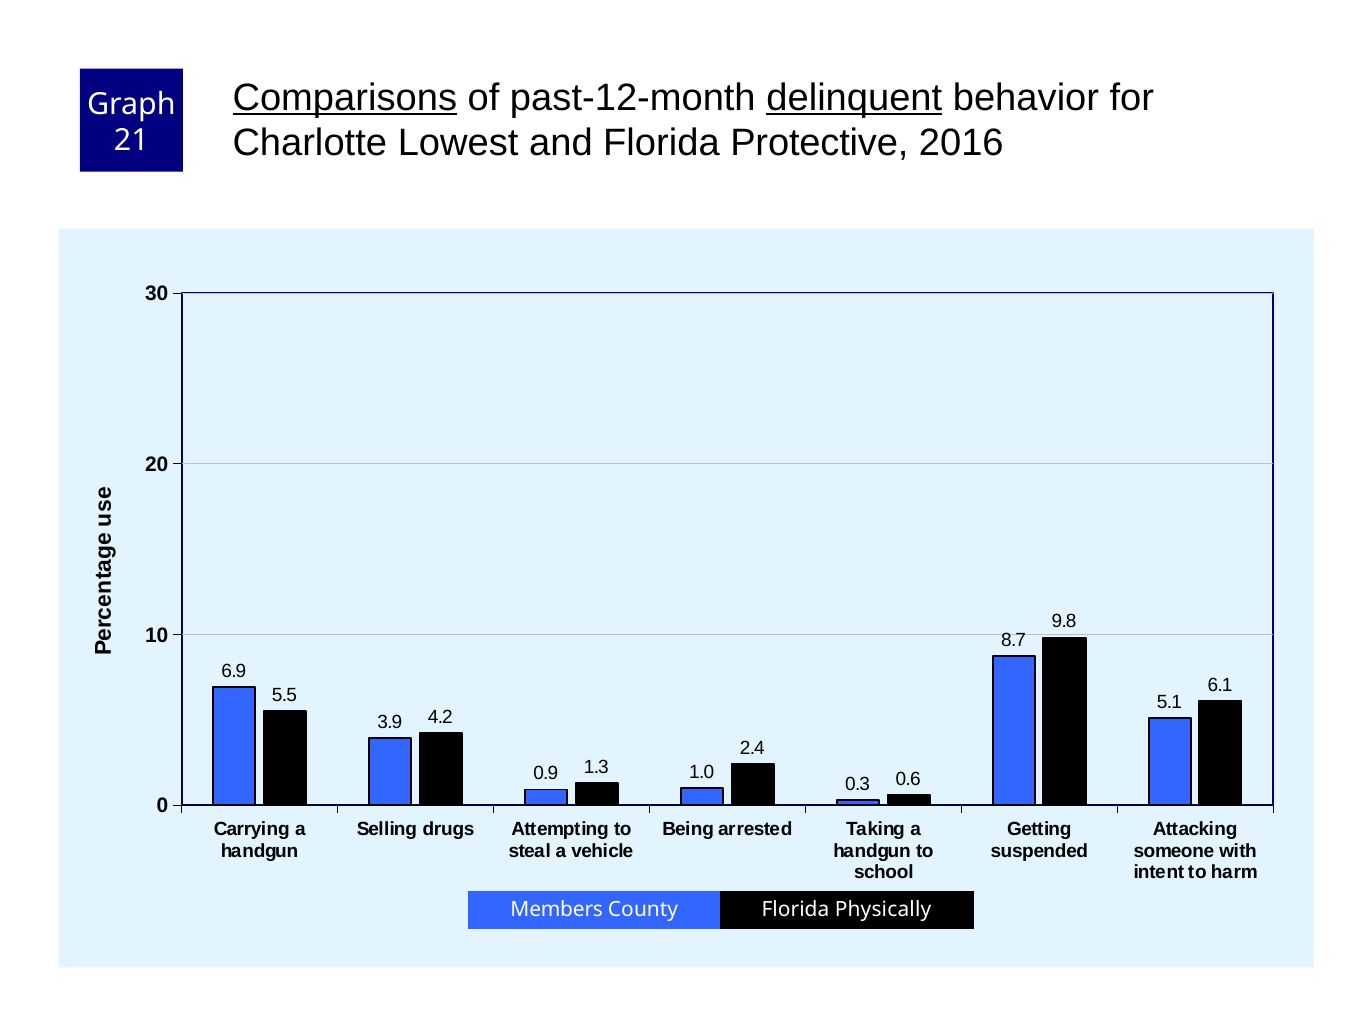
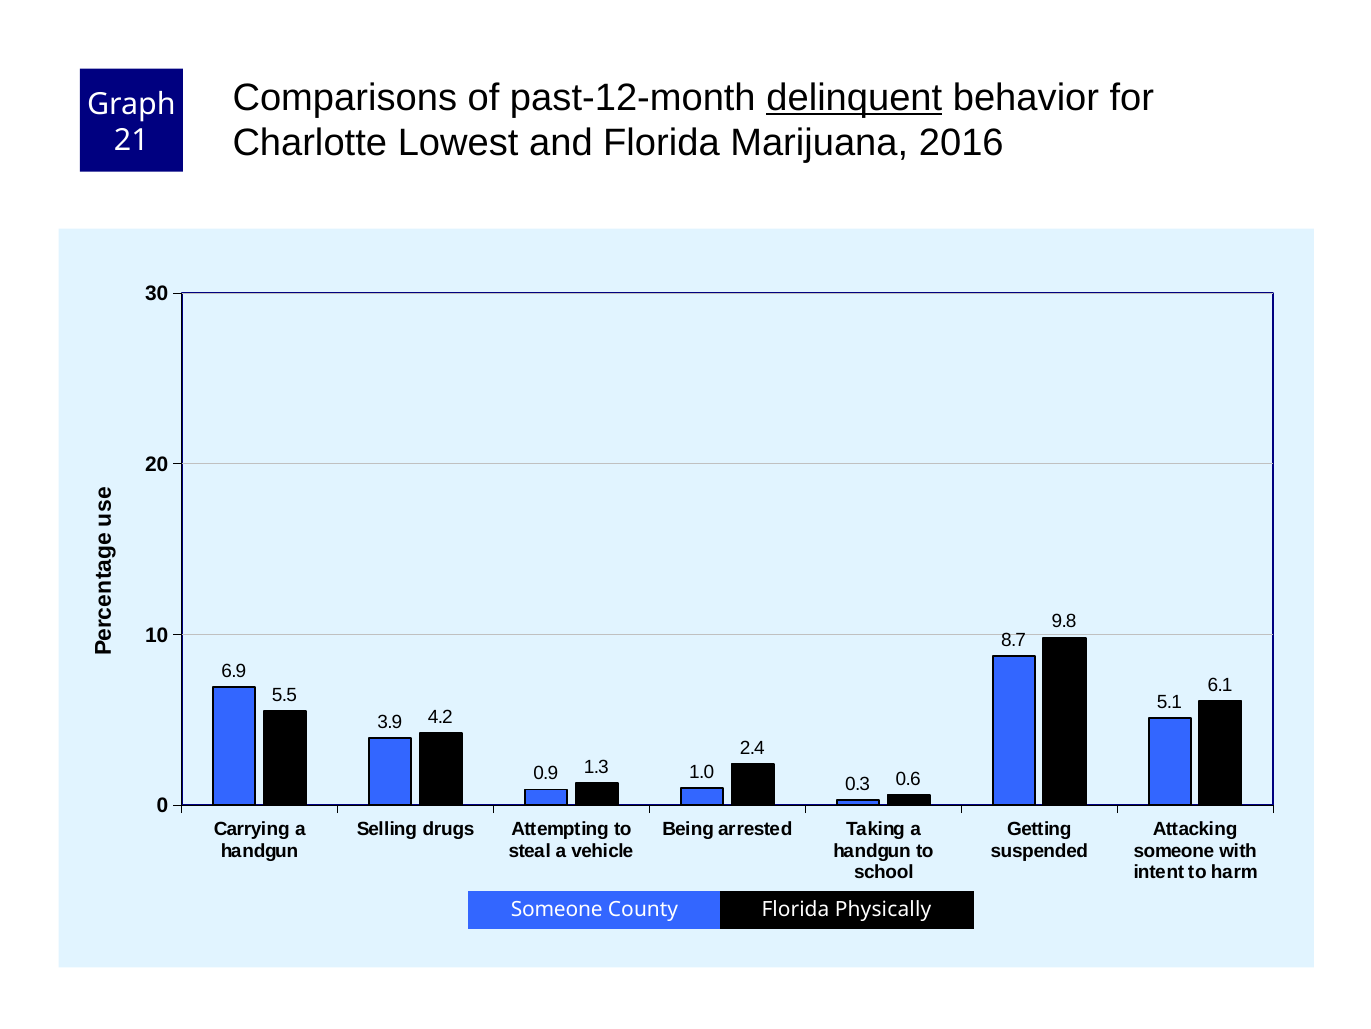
Comparisons underline: present -> none
Protective: Protective -> Marijuana
Members at (557, 909): Members -> Someone
